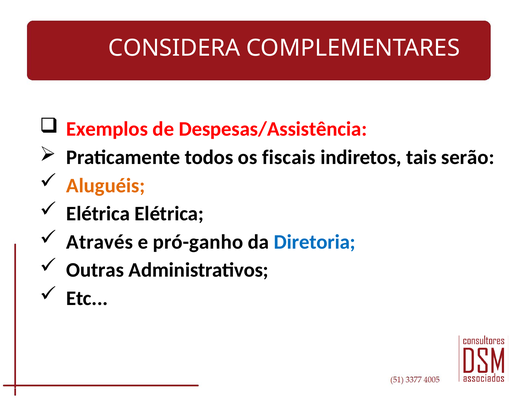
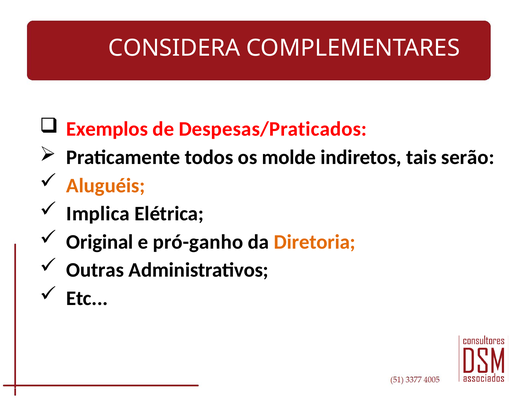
Despesas/Assistência: Despesas/Assistência -> Despesas/Praticados
fiscais: fiscais -> molde
Elétrica at (98, 214): Elétrica -> Implica
Através: Através -> Original
Diretoria colour: blue -> orange
